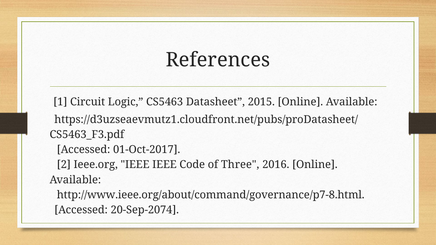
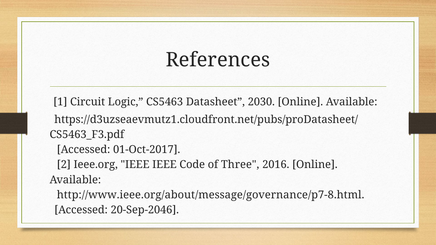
2015: 2015 -> 2030
http://www.ieee.org/about/command/governance/p7-8.html: http://www.ieee.org/about/command/governance/p7-8.html -> http://www.ieee.org/about/message/governance/p7-8.html
20-Sep-2074: 20-Sep-2074 -> 20-Sep-2046
